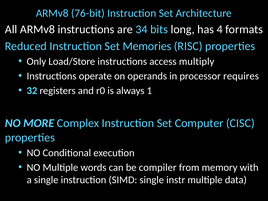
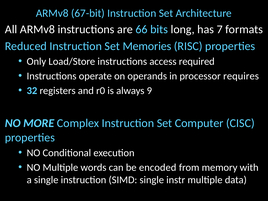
76-bit: 76-bit -> 67-bit
34: 34 -> 66
4: 4 -> 7
multiply: multiply -> required
1: 1 -> 9
compiler: compiler -> encoded
